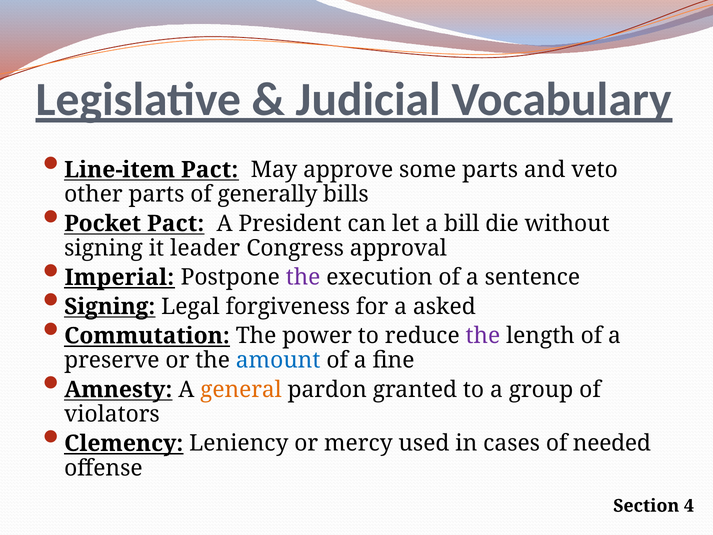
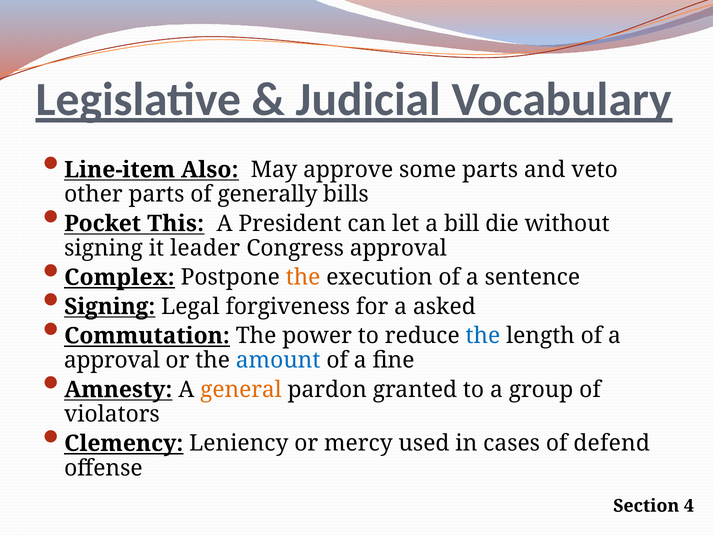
Line-item Pact: Pact -> Also
Pocket Pact: Pact -> This
Imperial: Imperial -> Complex
the at (303, 277) colour: purple -> orange
the at (483, 336) colour: purple -> blue
preserve at (112, 360): preserve -> approval
needed: needed -> defend
